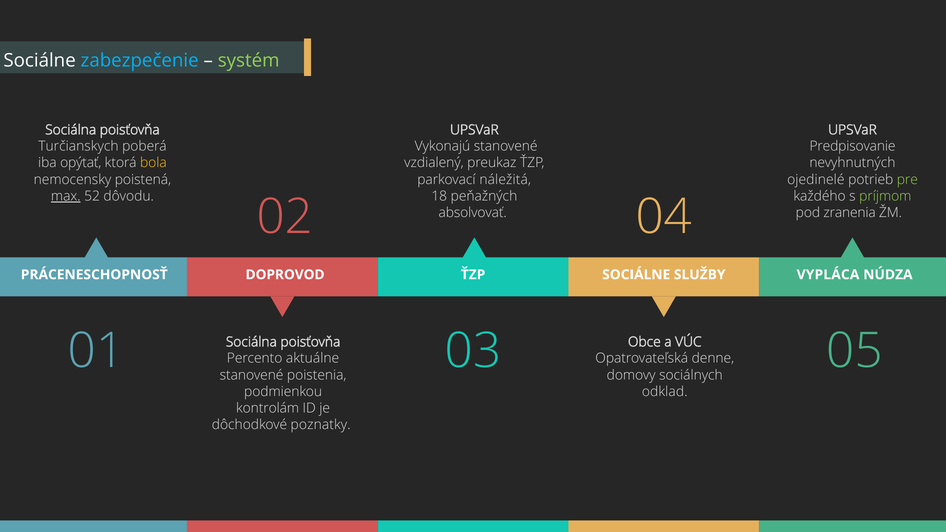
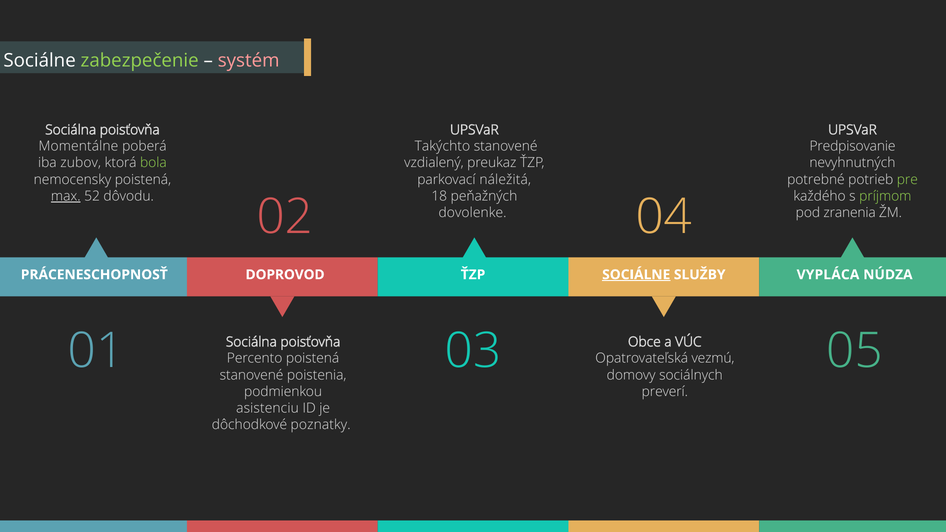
zabezpečenie colour: light blue -> light green
systém colour: light green -> pink
Turčianskych: Turčianskych -> Momentálne
Vykonajú: Vykonajú -> Takýchto
opýtať: opýtať -> zubov
bola colour: yellow -> light green
ojedinelé: ojedinelé -> potrebné
absolvovať: absolvovať -> dovolenke
SOCIÁLNE at (636, 275) underline: none -> present
denne: denne -> vezmú
Percento aktuálne: aktuálne -> poistená
odklad: odklad -> preverí
kontrolám: kontrolám -> asistenciu
